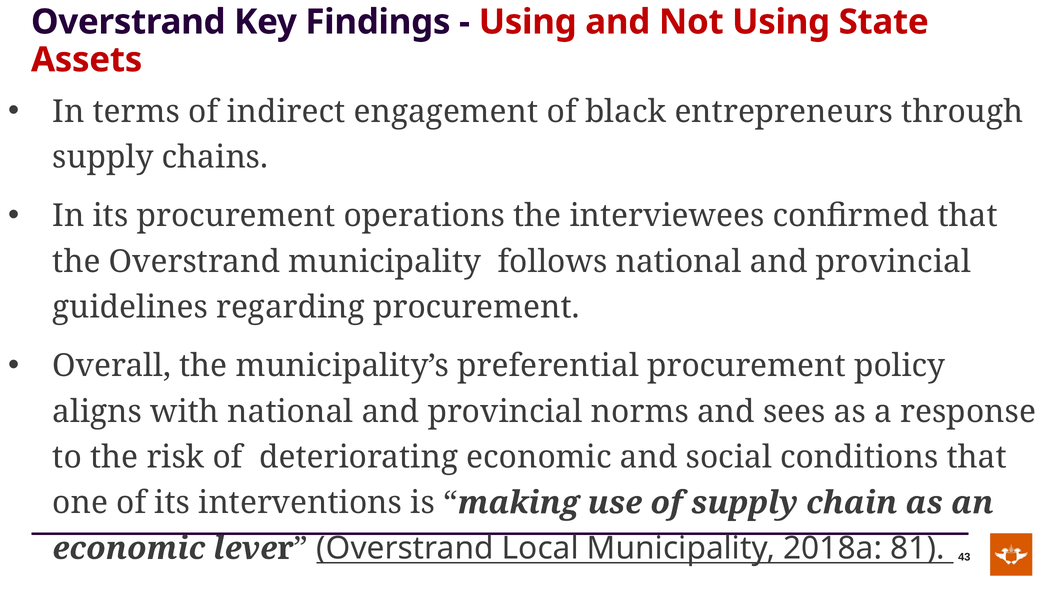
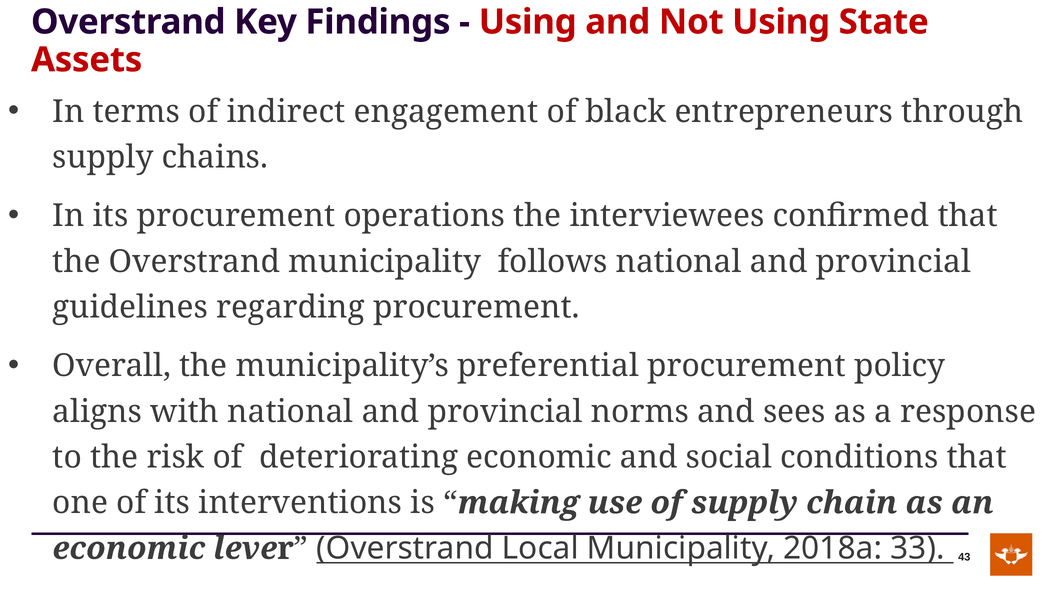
81: 81 -> 33
